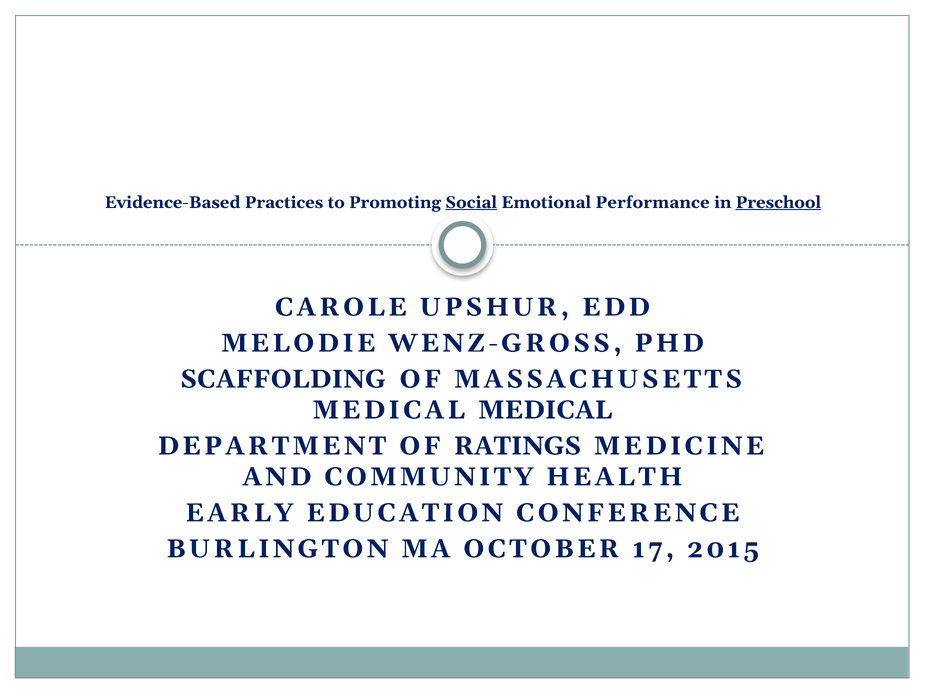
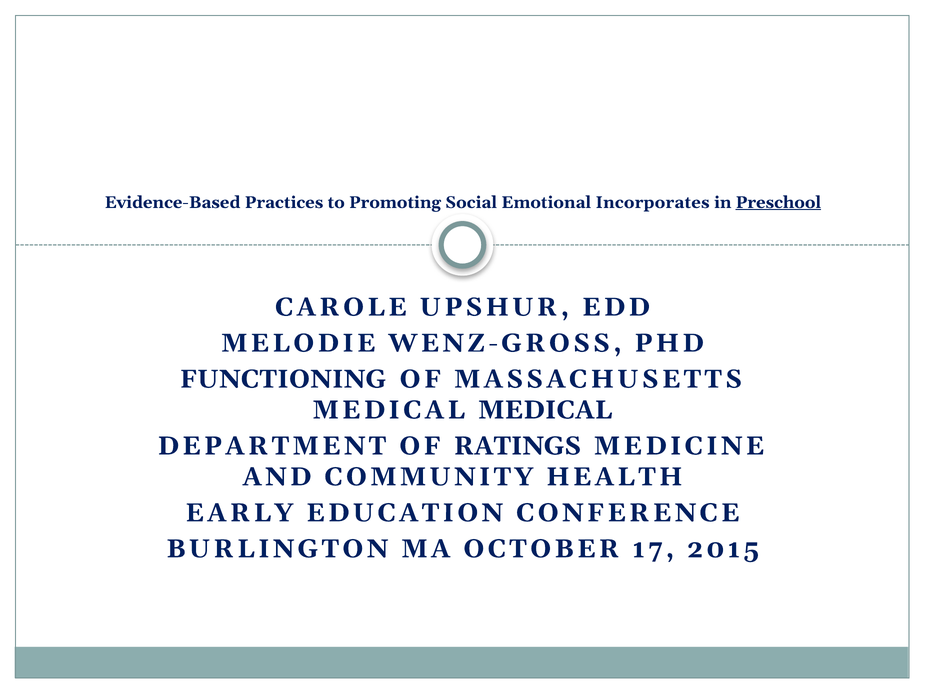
Social underline: present -> none
Performance: Performance -> Incorporates
SCAFFOLDING: SCAFFOLDING -> FUNCTIONING
